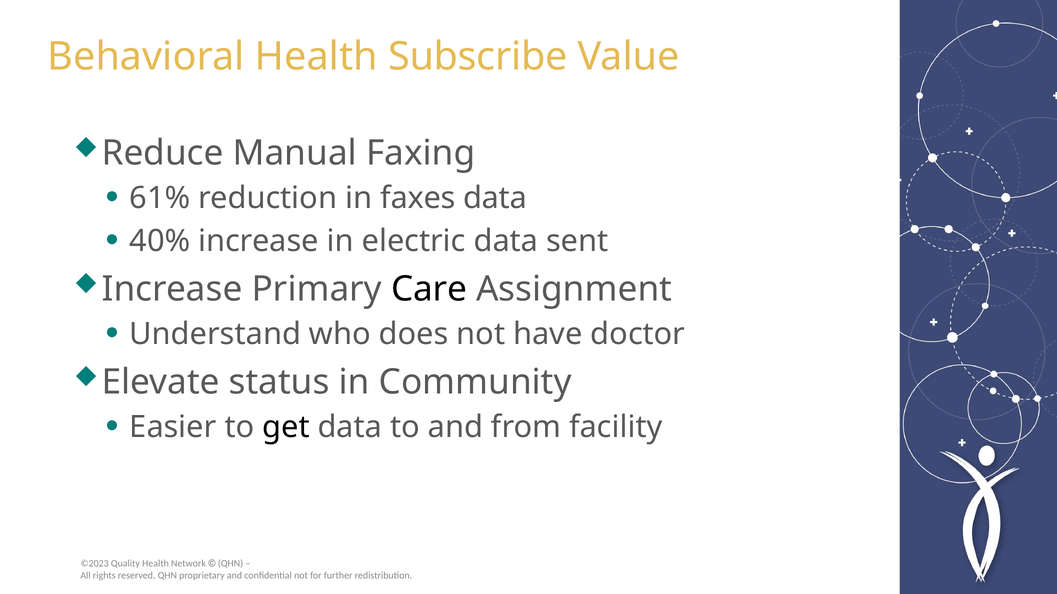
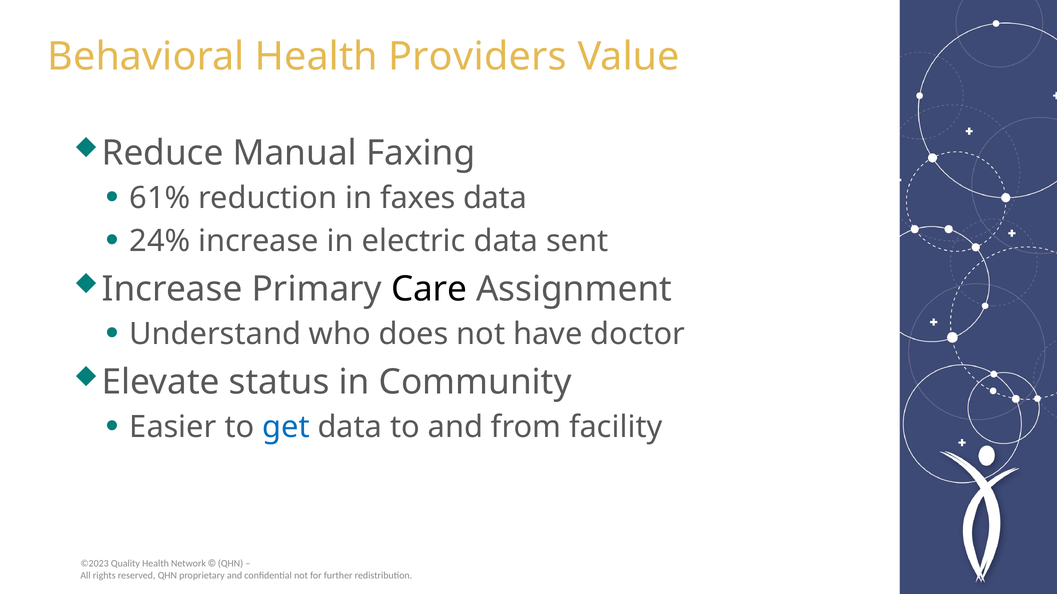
Subscribe: Subscribe -> Providers
40%: 40% -> 24%
get colour: black -> blue
